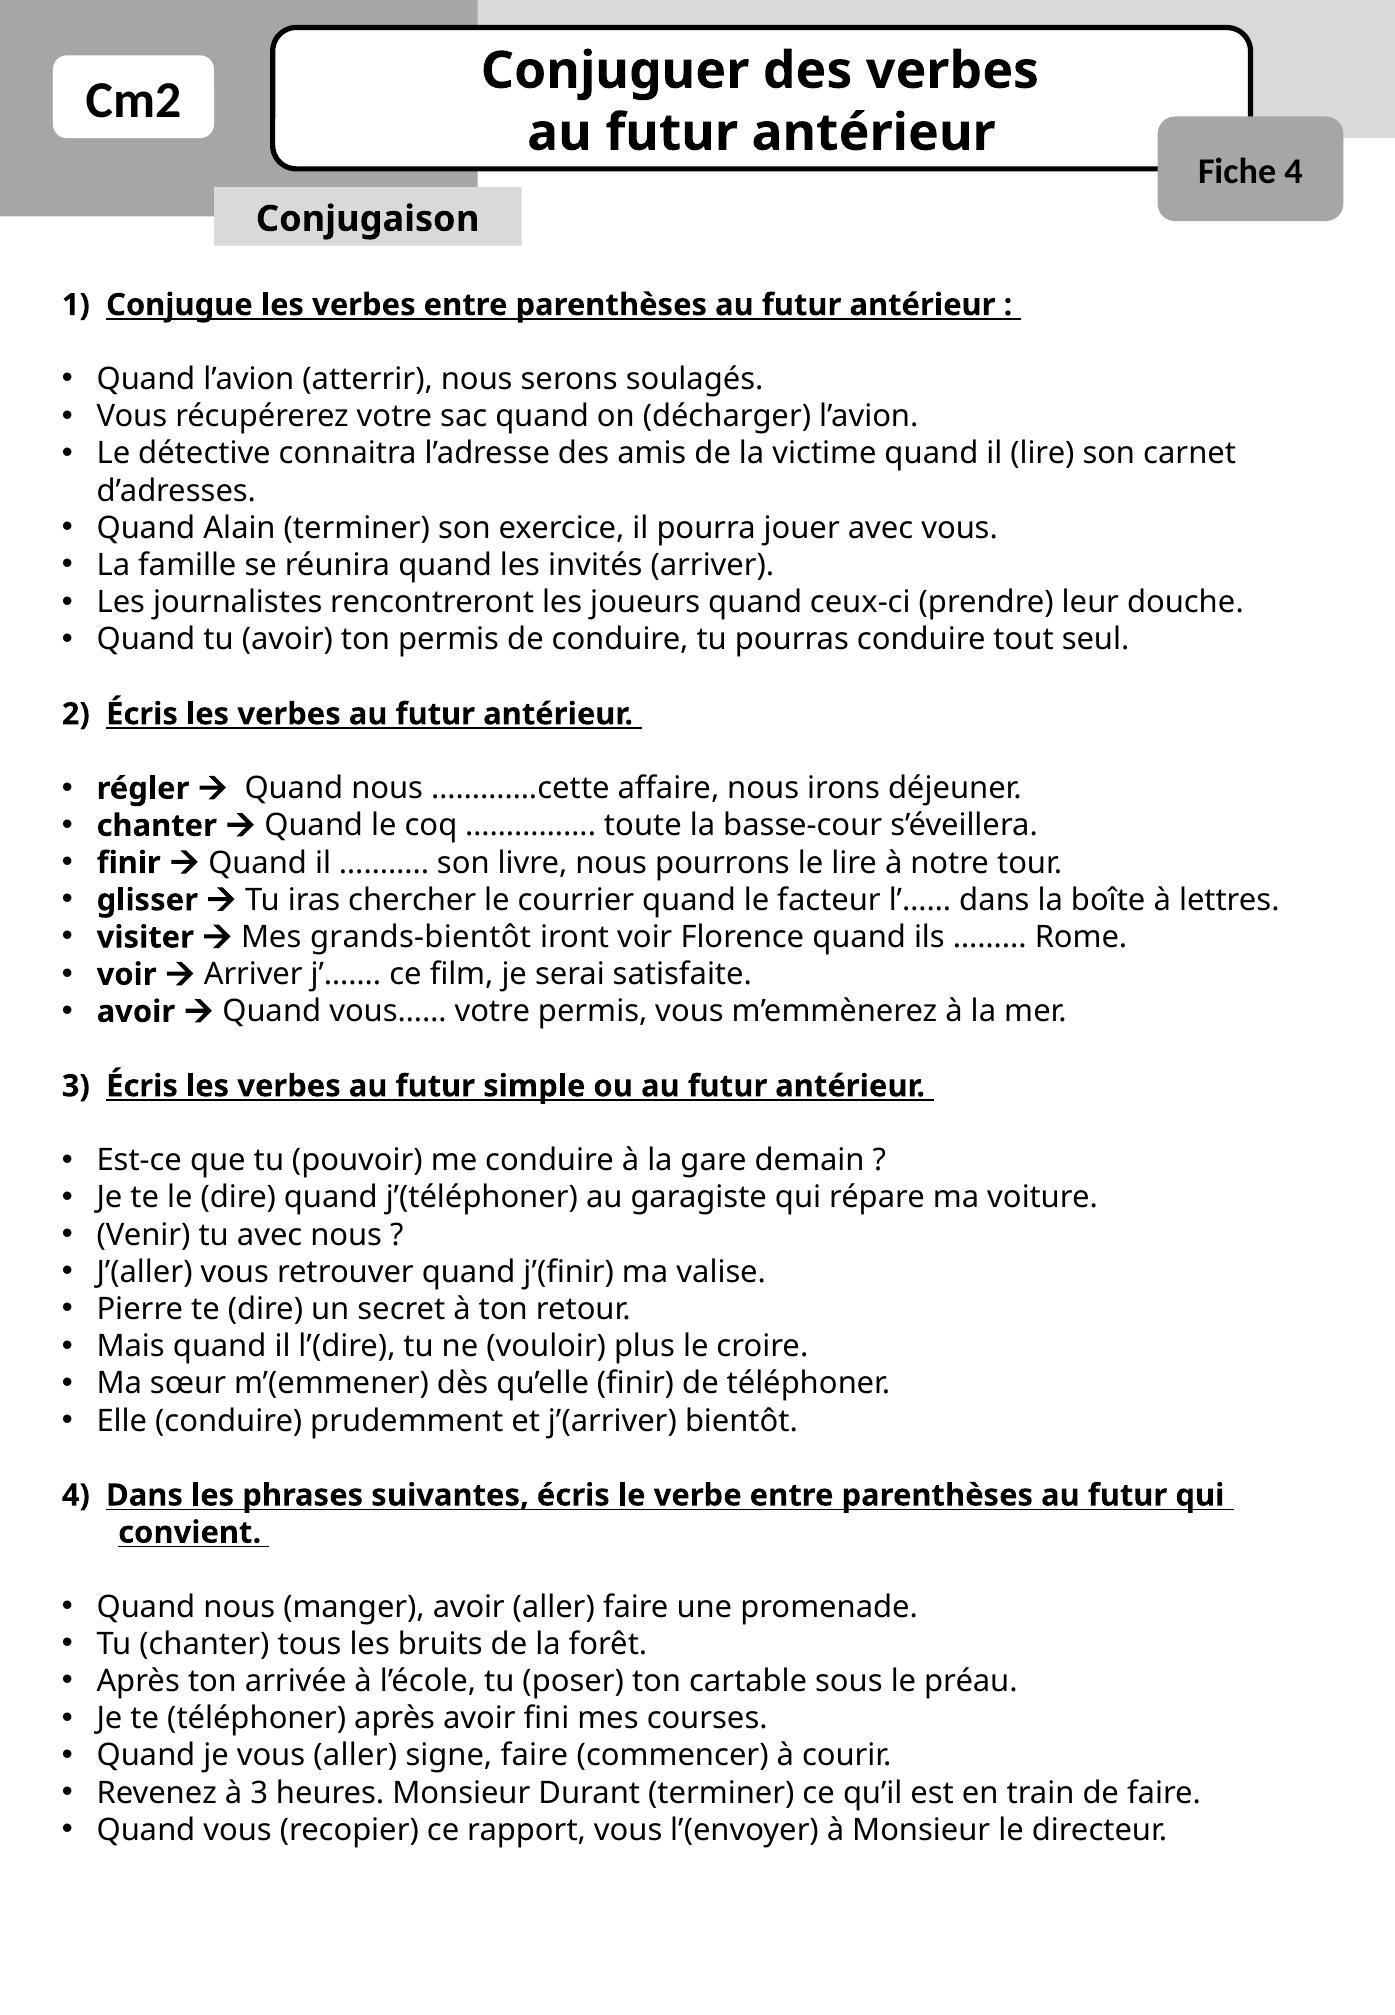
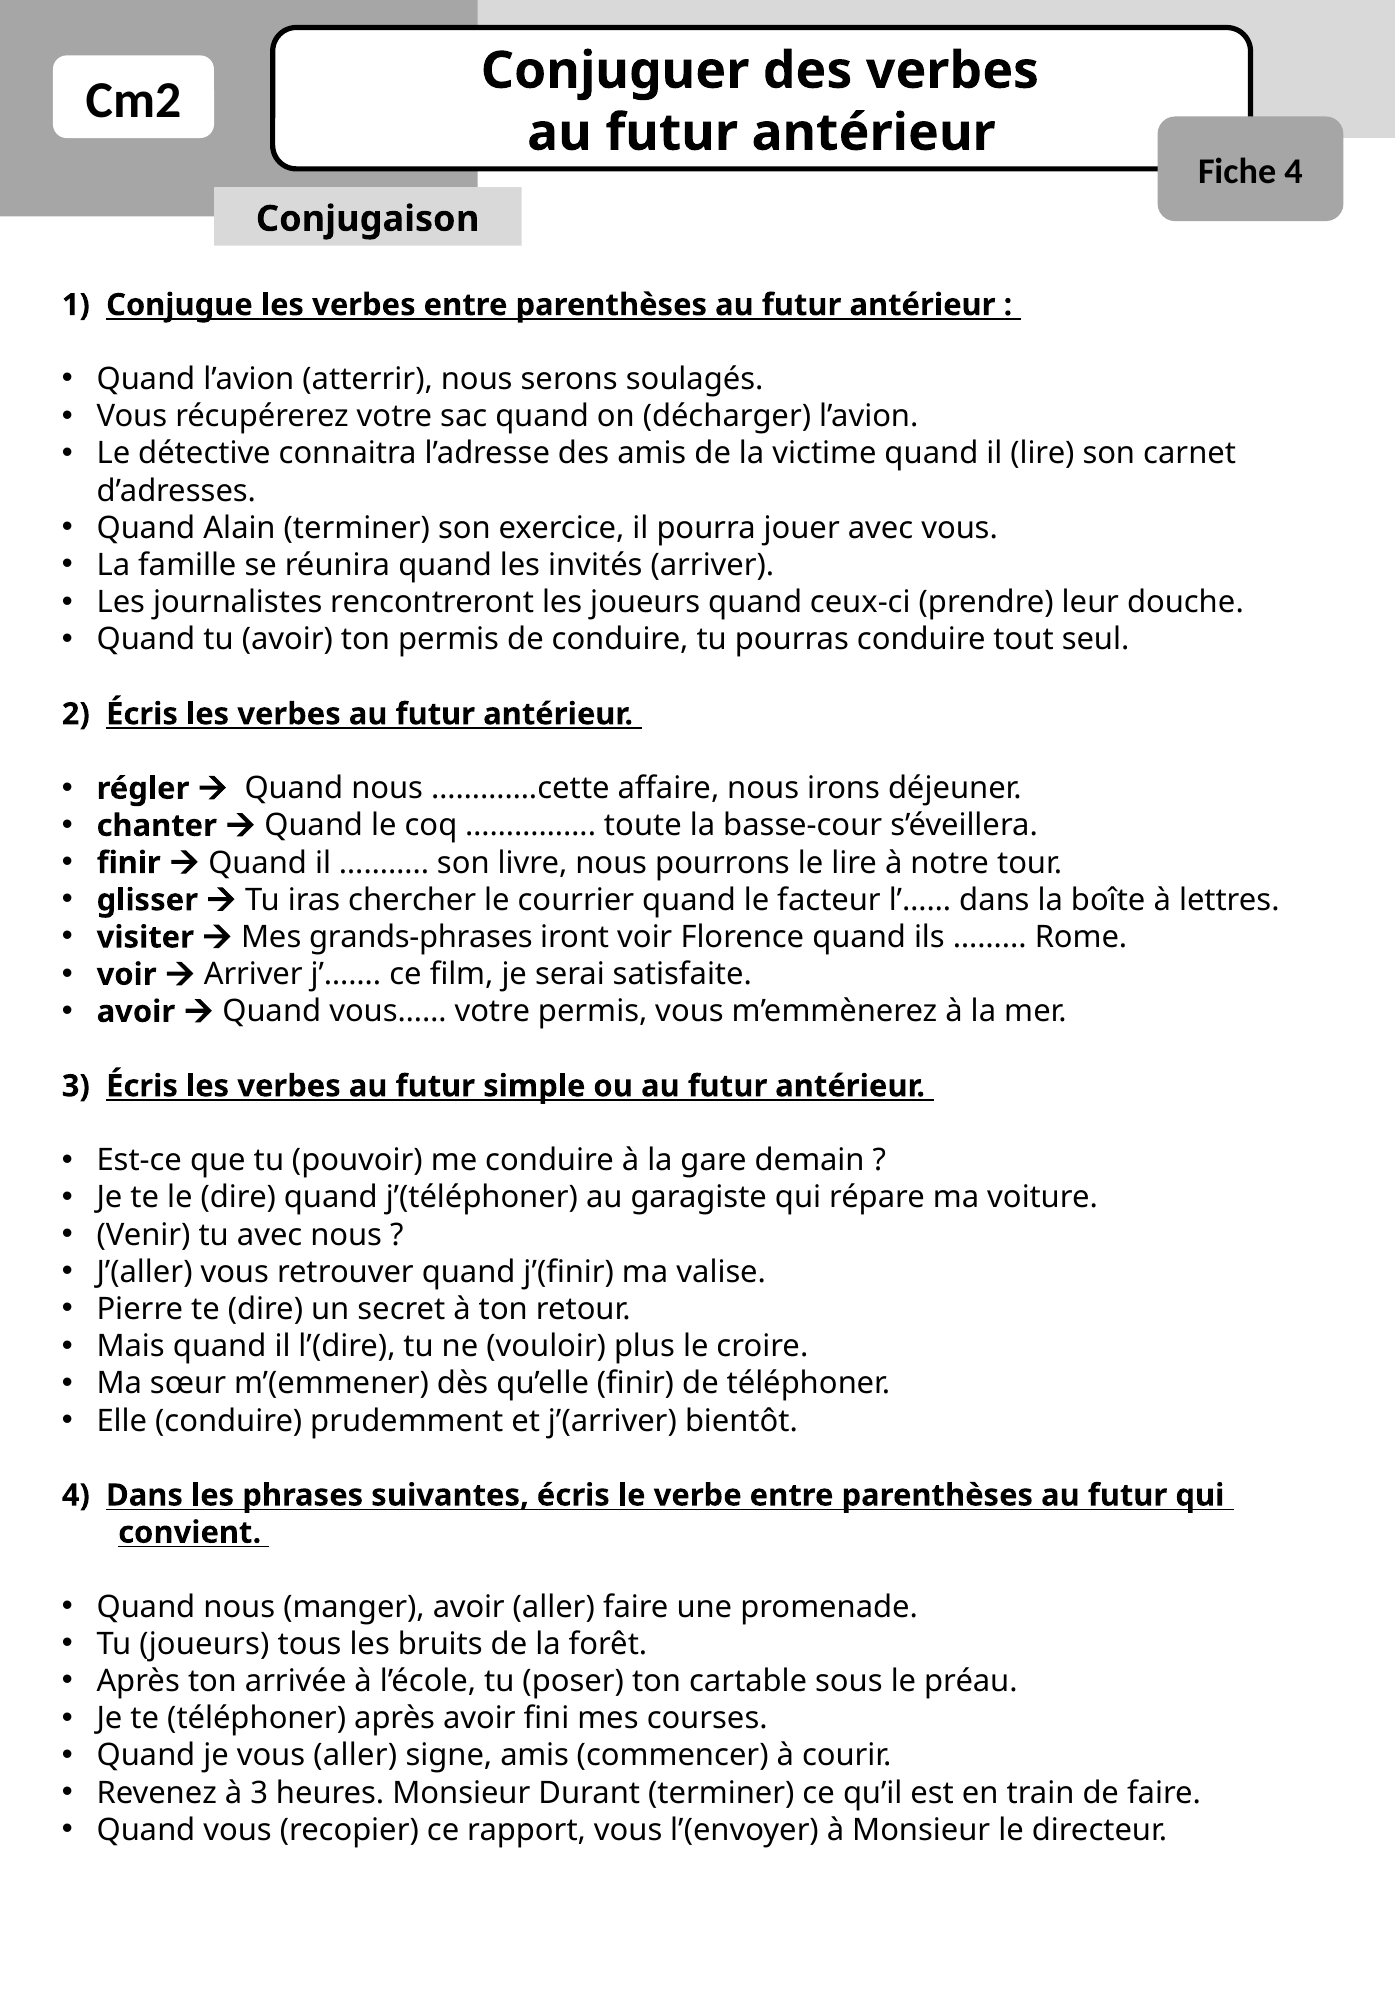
grands-bientôt: grands-bientôt -> grands-phrases
Tu chanter: chanter -> joueurs
signe faire: faire -> amis
